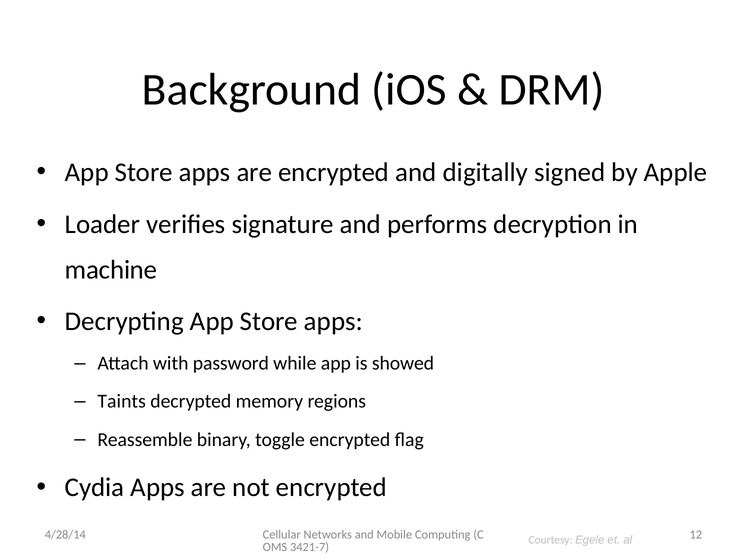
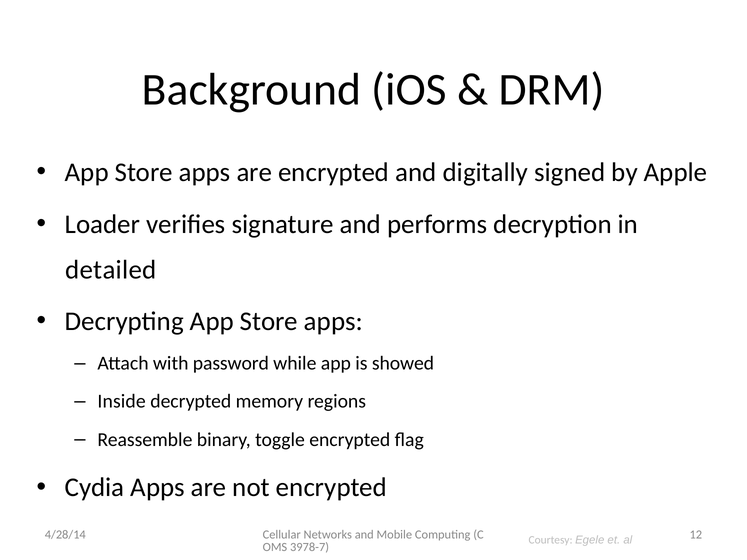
machine: machine -> detailed
Taints: Taints -> Inside
3421-7: 3421-7 -> 3978-7
